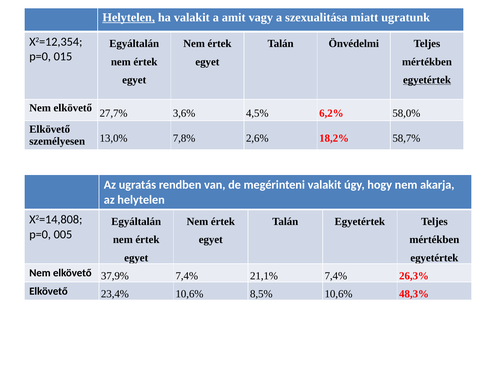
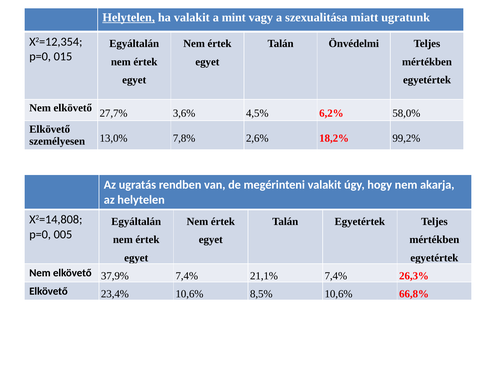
amit: amit -> mint
egyetértek at (427, 80) underline: present -> none
58,7%: 58,7% -> 99,2%
48,3%: 48,3% -> 66,8%
